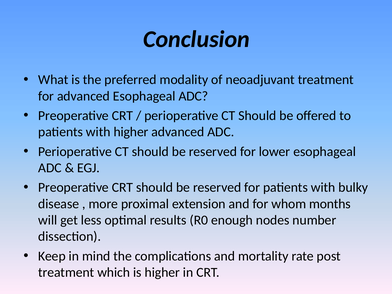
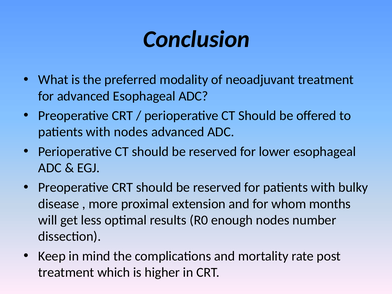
with higher: higher -> nodes
